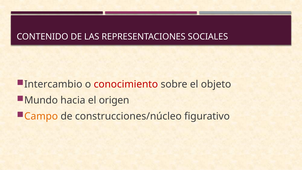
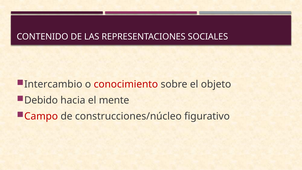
Mundo: Mundo -> Debido
origen: origen -> mente
Campo colour: orange -> red
